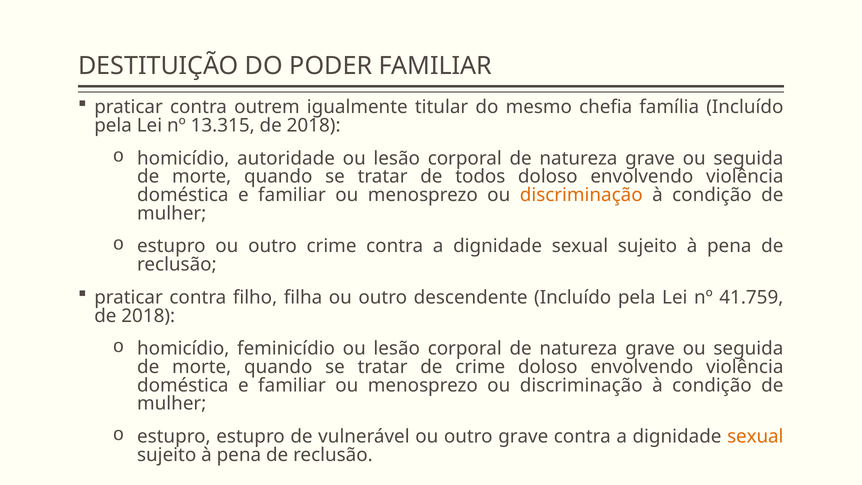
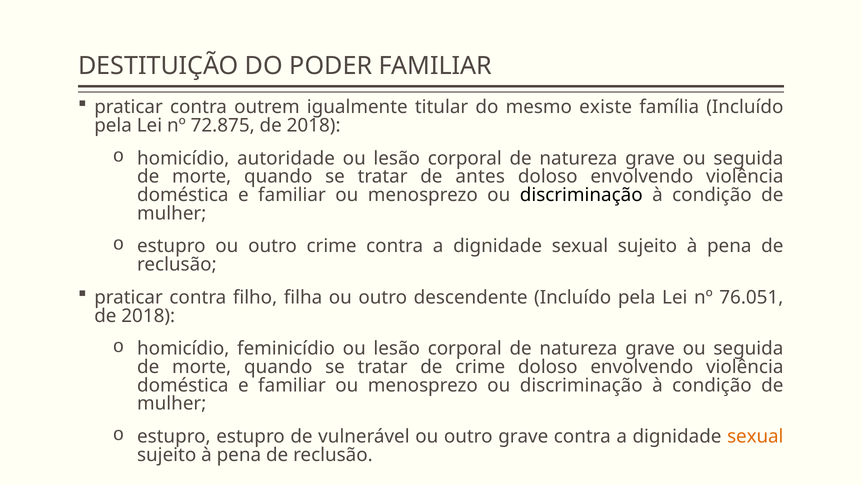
chefia: chefia -> existe
13.315: 13.315 -> 72.875
todos: todos -> antes
discriminação at (581, 195) colour: orange -> black
41.759: 41.759 -> 76.051
